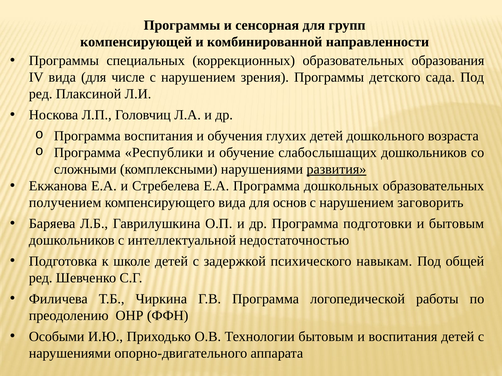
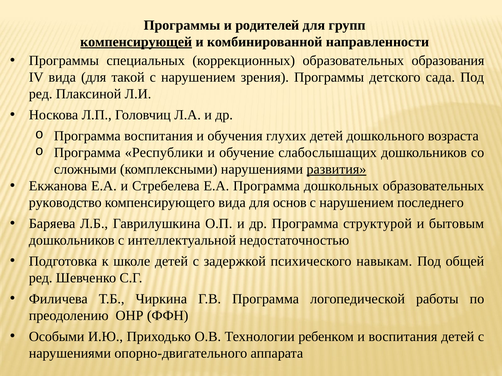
сенсорная: сенсорная -> родителей
компенсирующей underline: none -> present
числе: числе -> такой
получением: получением -> руководство
заговорить: заговорить -> последнего
подготовки: подготовки -> структурой
Технологии бытовым: бытовым -> ребенком
